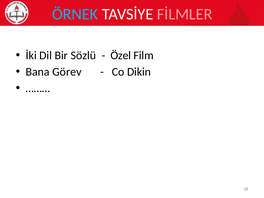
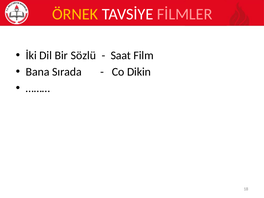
ÖRNEK colour: light blue -> yellow
Özel: Özel -> Saat
Görev: Görev -> Sırada
